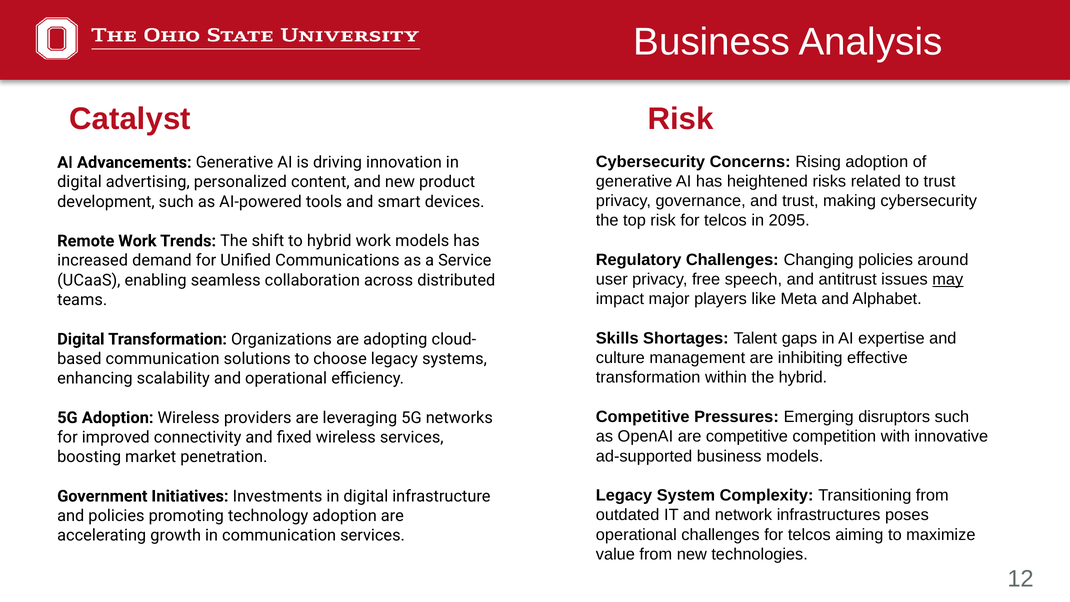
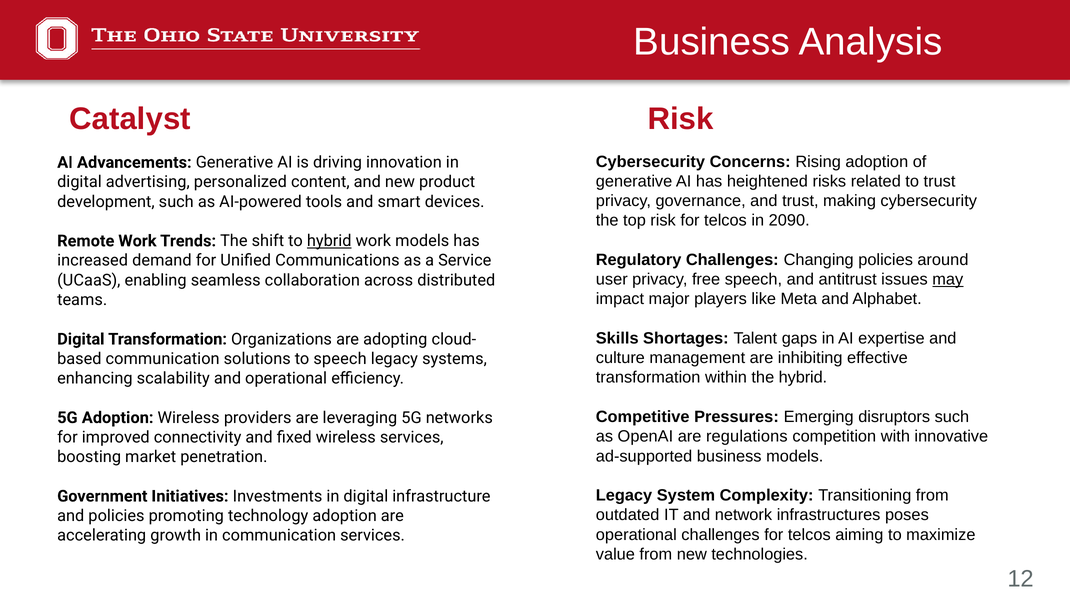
2095: 2095 -> 2090
hybrid at (329, 241) underline: none -> present
to choose: choose -> speech
are competitive: competitive -> regulations
